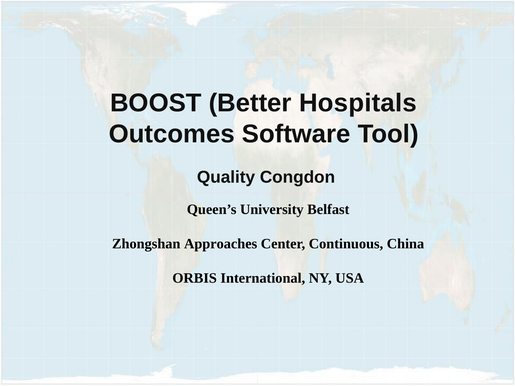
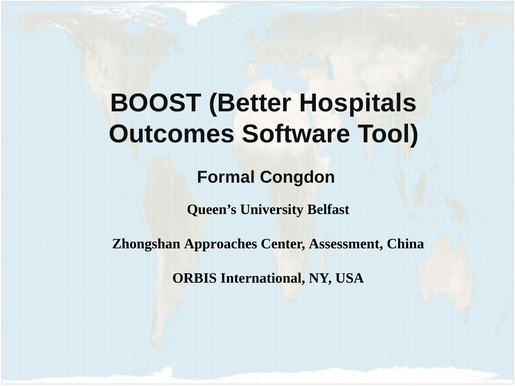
Quality: Quality -> Formal
Continuous: Continuous -> Assessment
